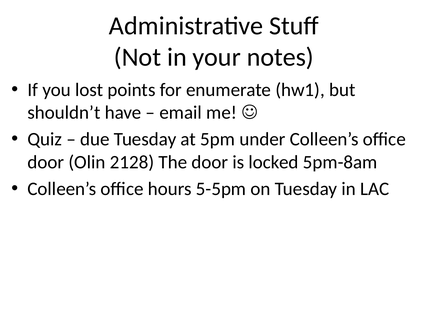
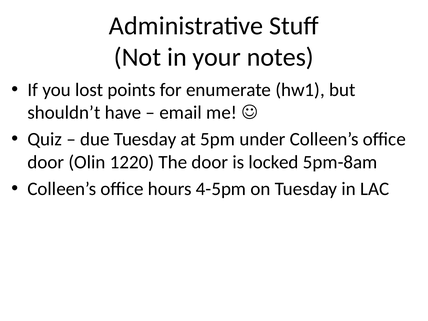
2128: 2128 -> 1220
5-5pm: 5-5pm -> 4-5pm
